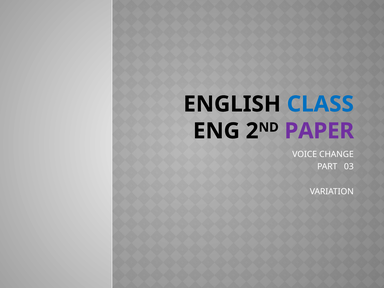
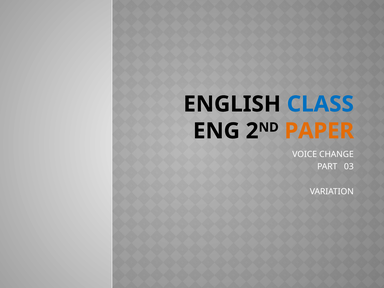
PAPER colour: purple -> orange
